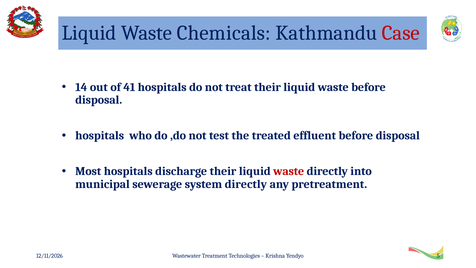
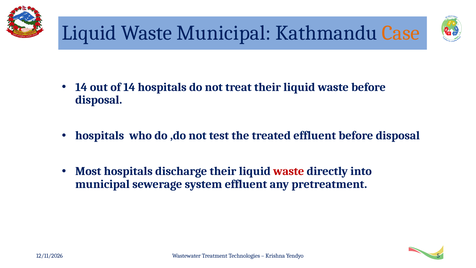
Waste Chemicals: Chemicals -> Municipal
Case colour: red -> orange
of 41: 41 -> 14
system directly: directly -> effluent
